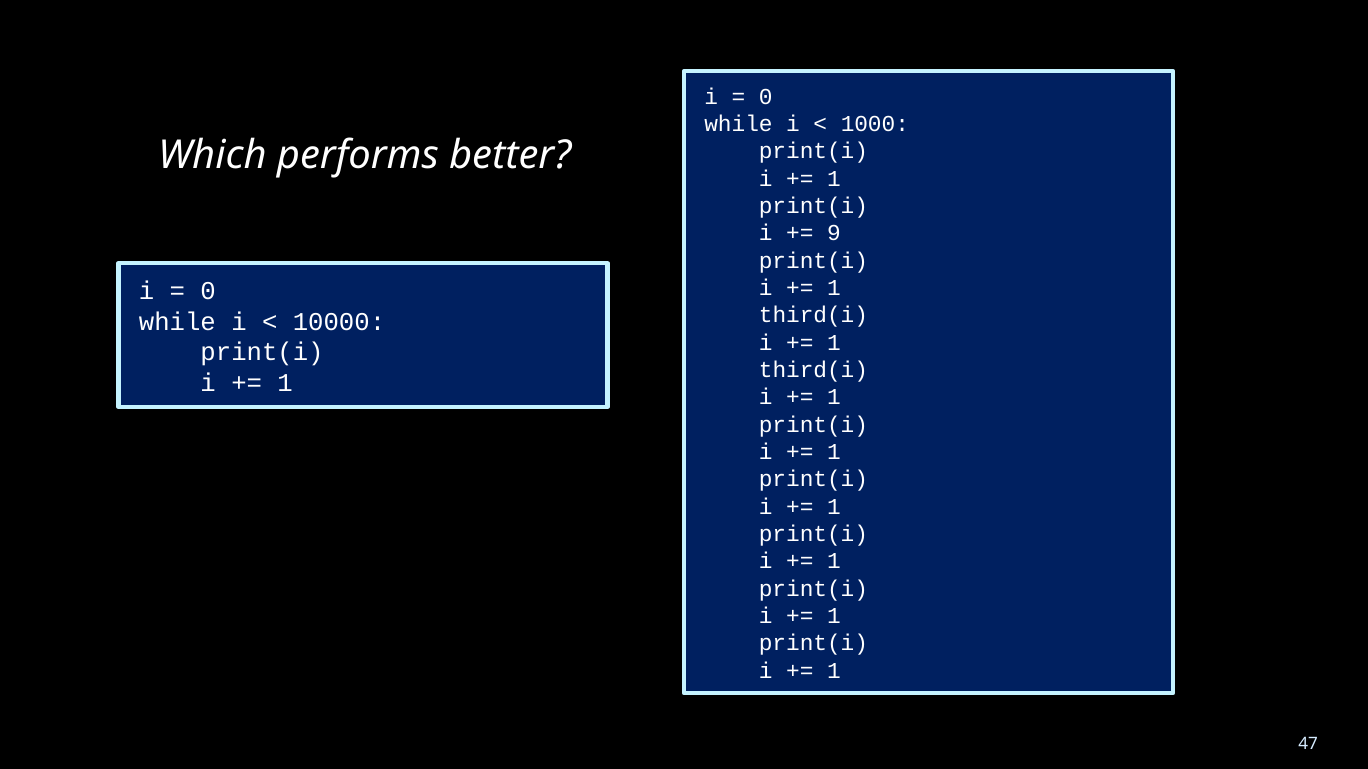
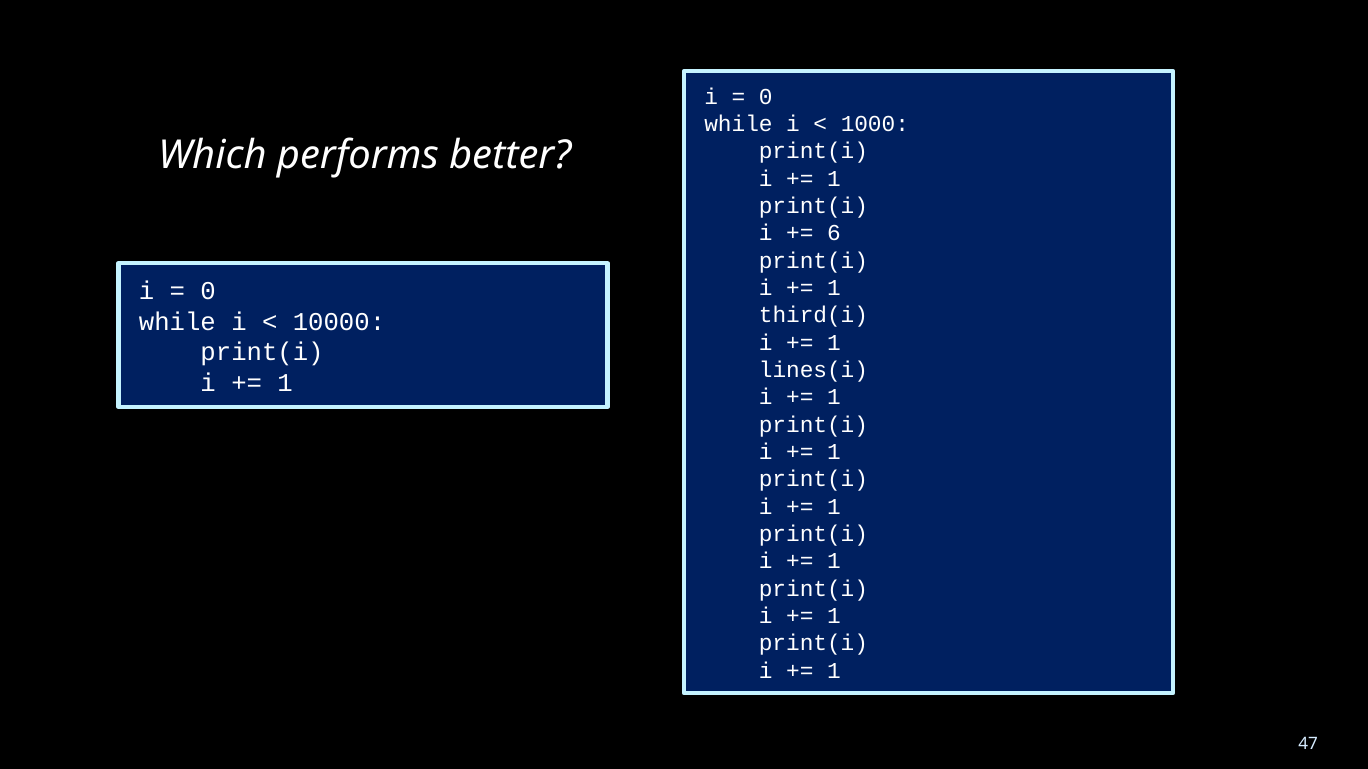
9: 9 -> 6
third(i at (814, 370): third(i -> lines(i
